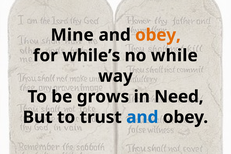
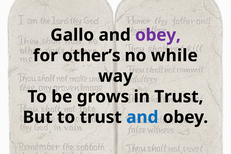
Mine: Mine -> Gallo
obey at (158, 35) colour: orange -> purple
while’s: while’s -> other’s
in Need: Need -> Trust
